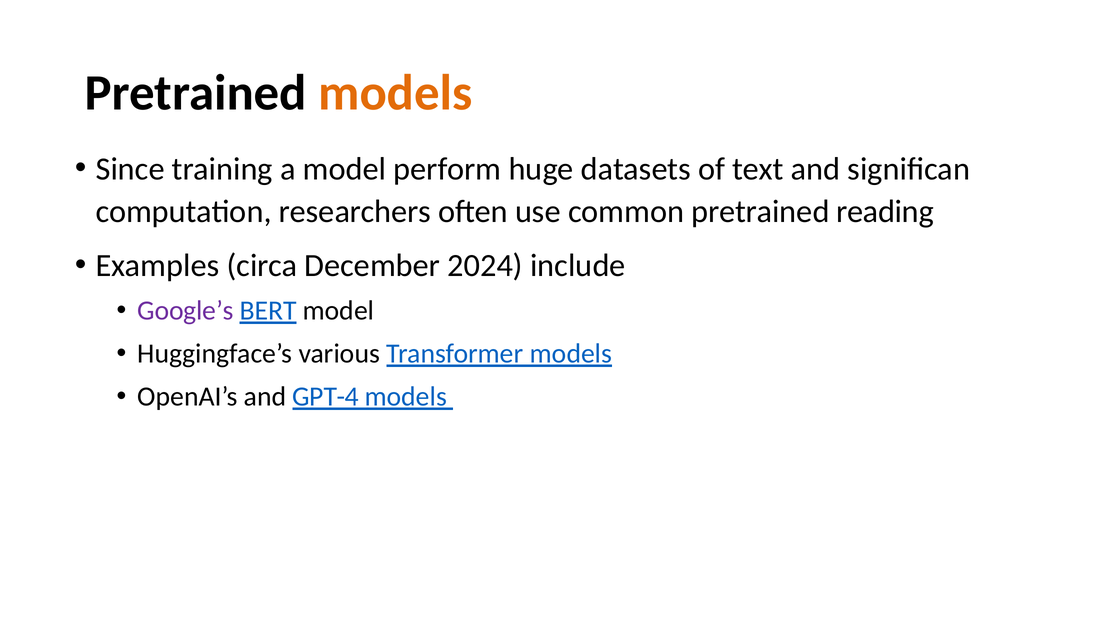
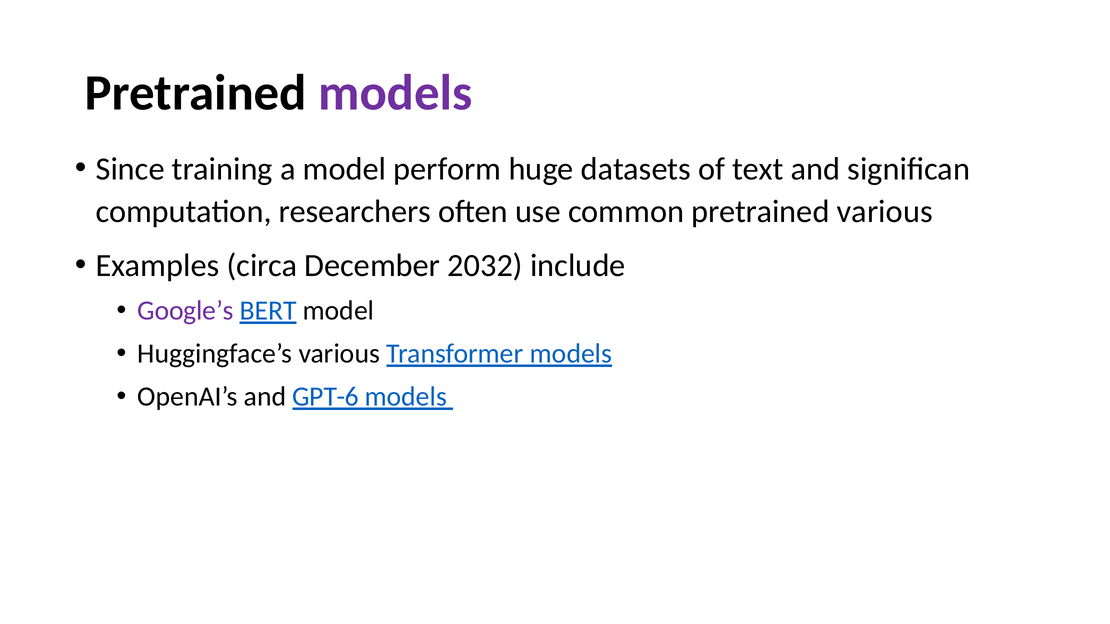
models at (395, 93) colour: orange -> purple
pretrained reading: reading -> various
2024: 2024 -> 2032
GPT-4: GPT-4 -> GPT-6
